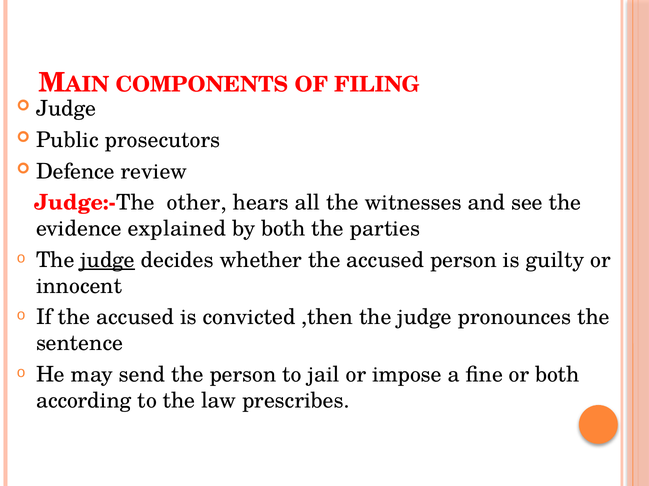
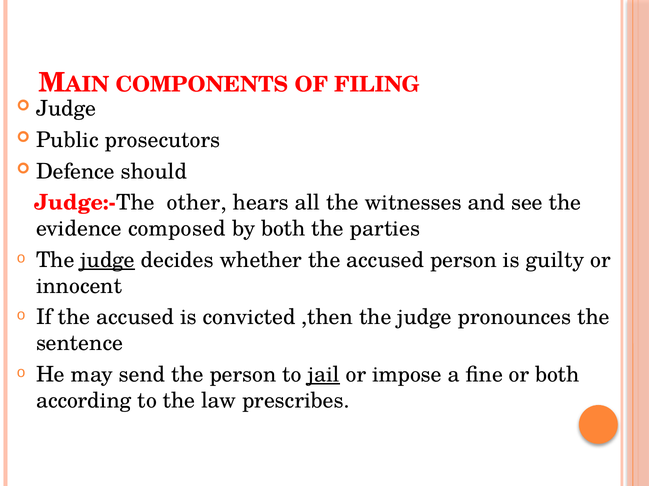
review: review -> should
explained: explained -> composed
jail underline: none -> present
